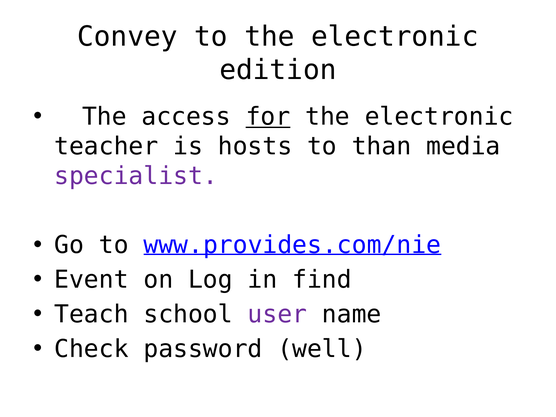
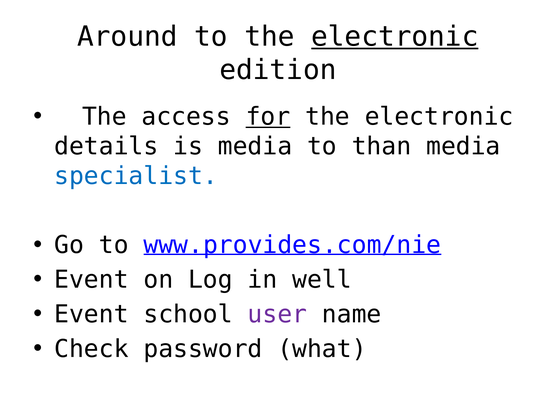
Convey: Convey -> Around
electronic at (395, 37) underline: none -> present
teacher: teacher -> details
is hosts: hosts -> media
specialist colour: purple -> blue
find: find -> well
Teach at (91, 314): Teach -> Event
well: well -> what
